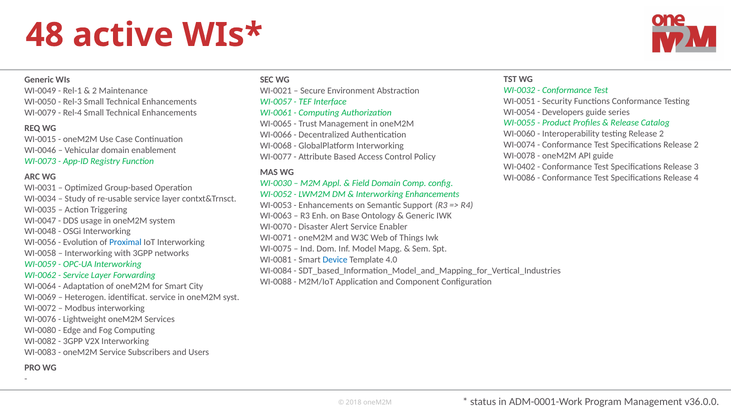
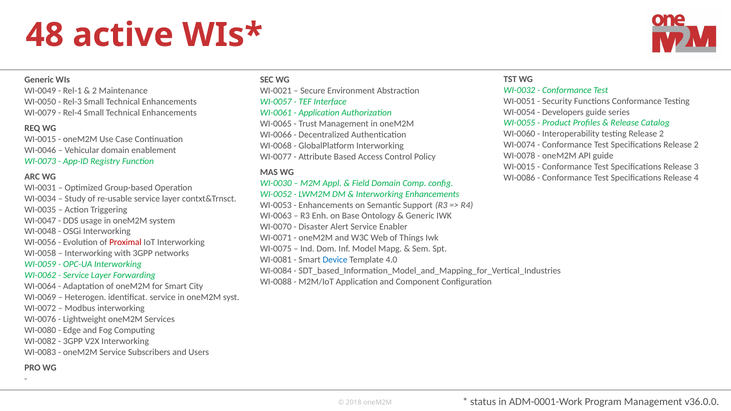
Computing at (319, 113): Computing -> Application
WI-0402 at (519, 167): WI-0402 -> WI-0015
Proximal colour: blue -> red
